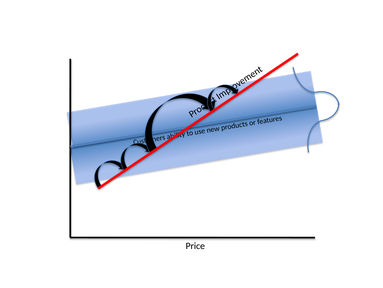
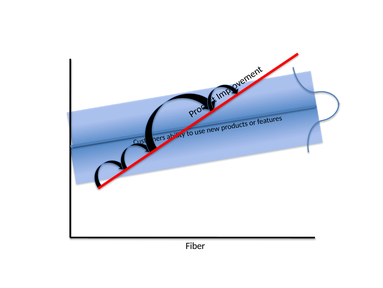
Price: Price -> Fiber
